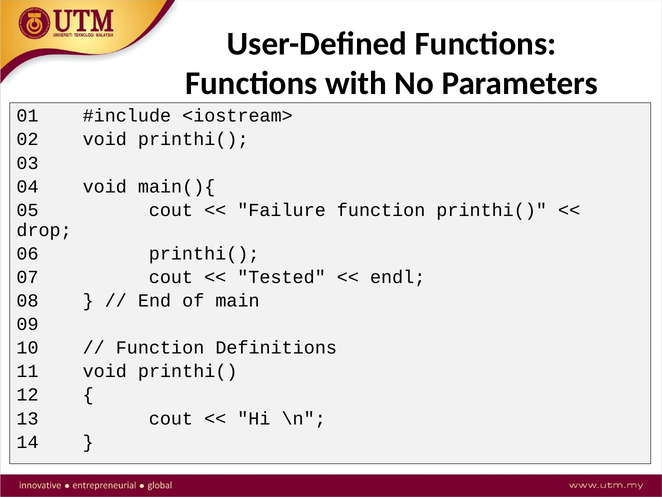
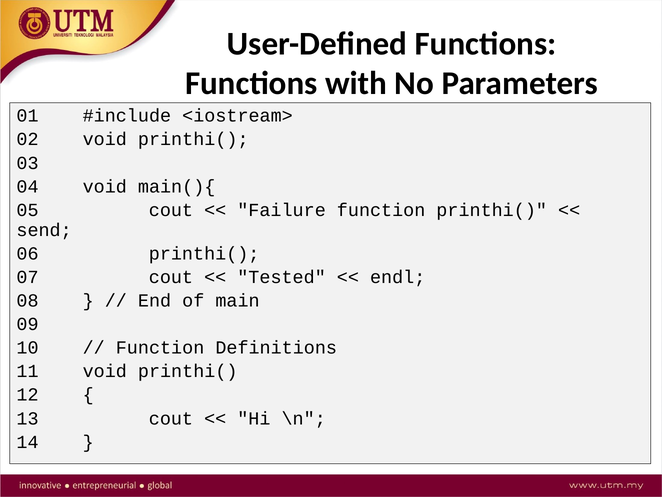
drop: drop -> send
